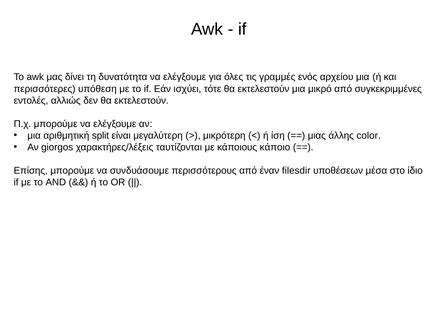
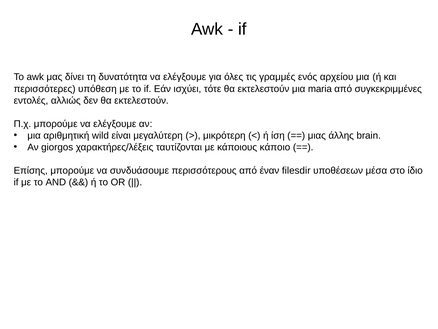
μικρό: μικρό -> maria
split: split -> wild
color: color -> brain
